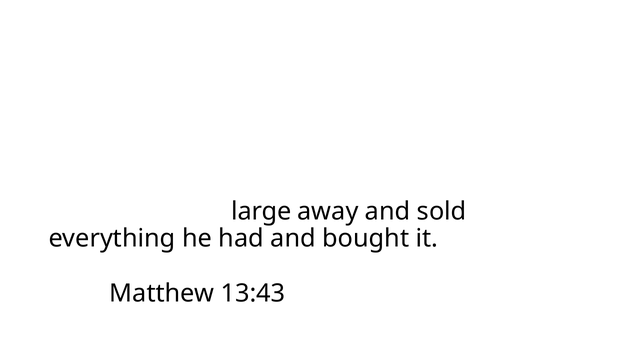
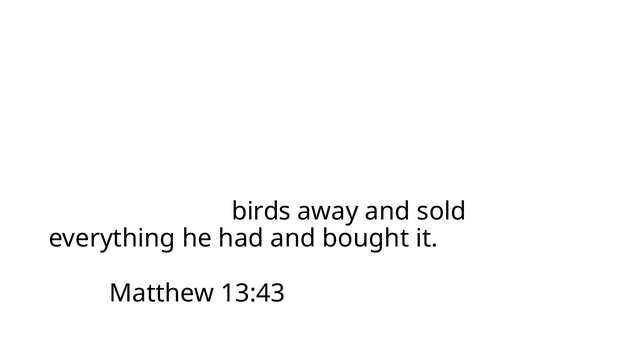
large: large -> birds
